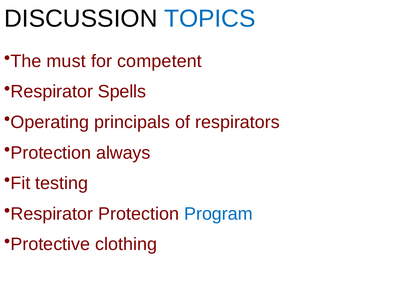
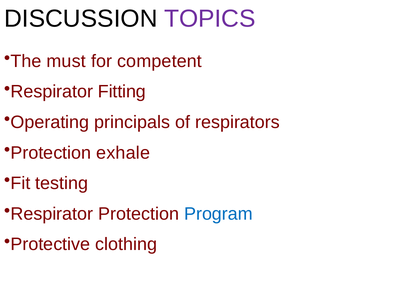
TOPICS colour: blue -> purple
Spells: Spells -> Fitting
always: always -> exhale
